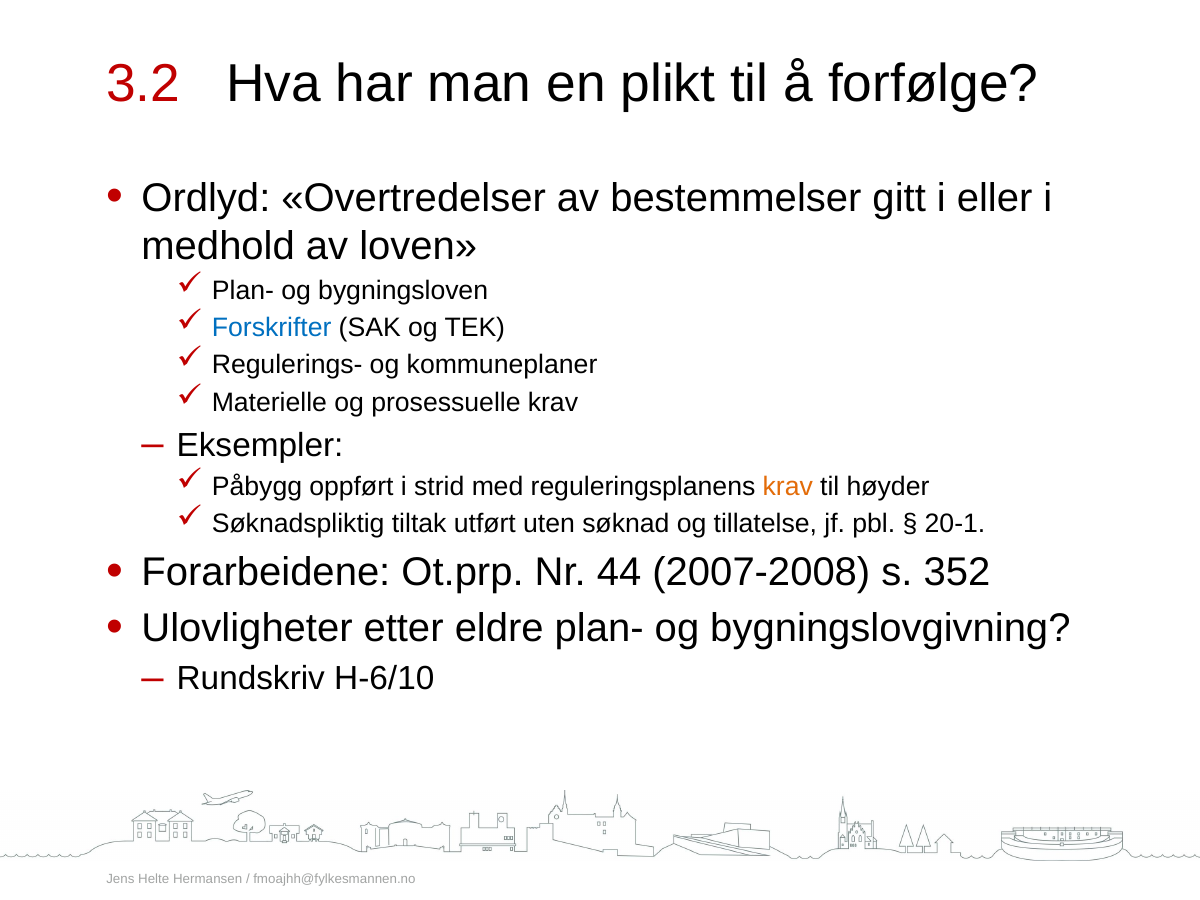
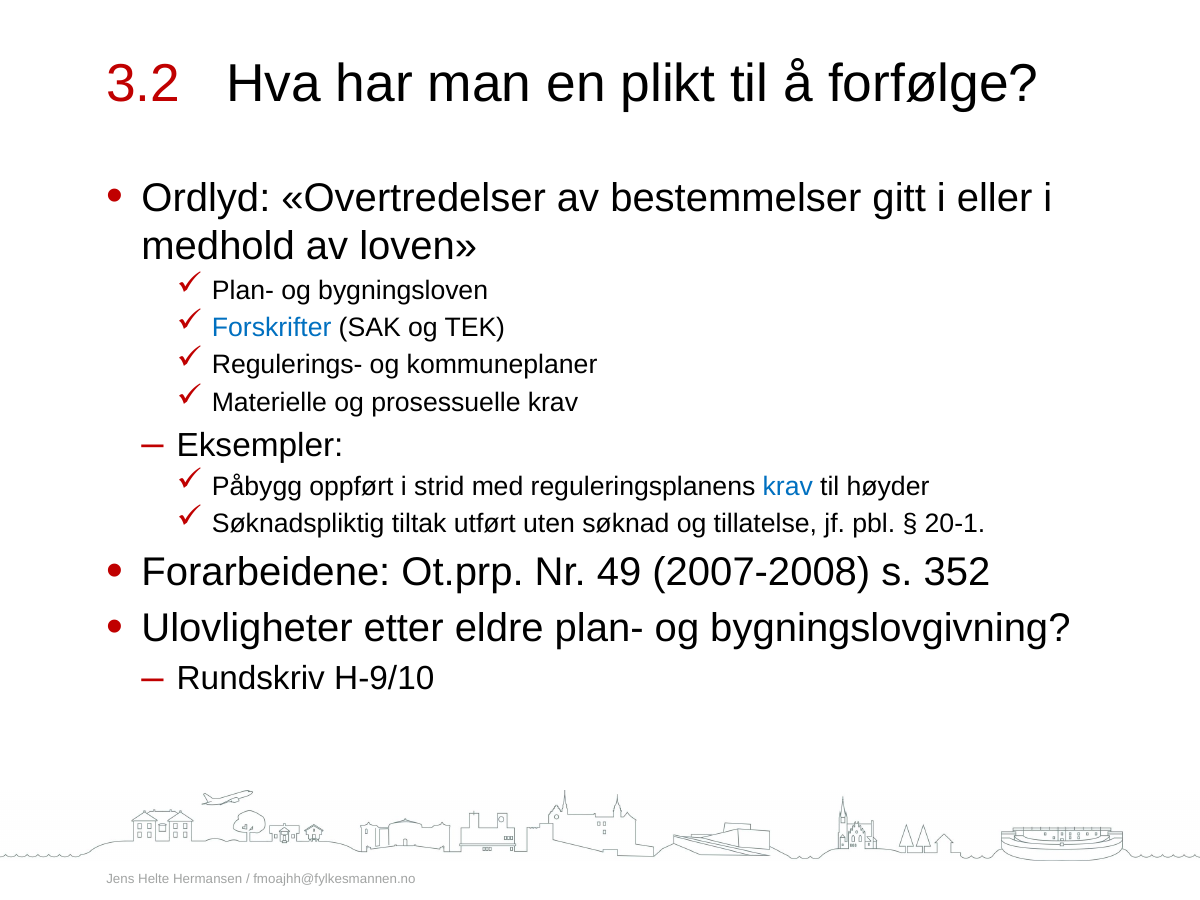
krav at (788, 486) colour: orange -> blue
44: 44 -> 49
H-6/10: H-6/10 -> H-9/10
